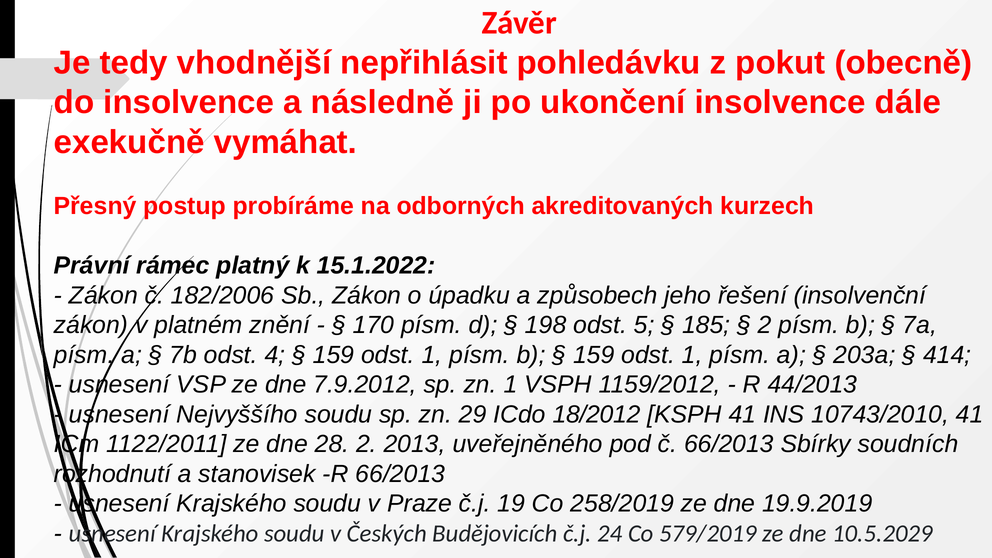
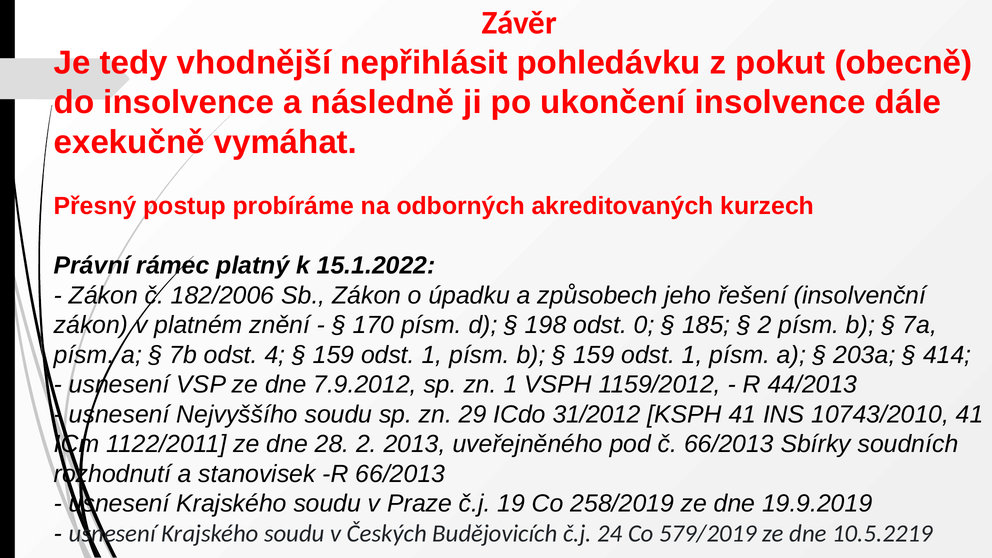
5: 5 -> 0
18/2012: 18/2012 -> 31/2012
10.5.2029: 10.5.2029 -> 10.5.2219
